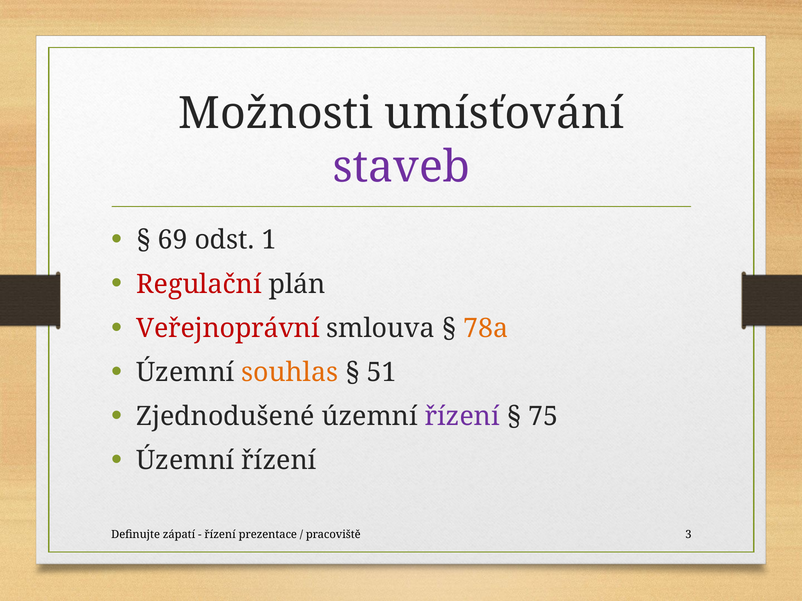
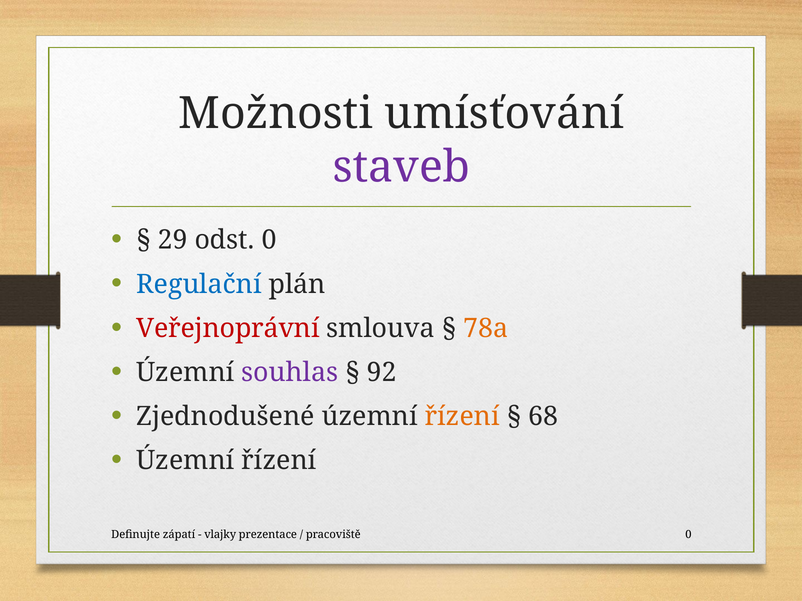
69: 69 -> 29
odst 1: 1 -> 0
Regulační colour: red -> blue
souhlas colour: orange -> purple
51: 51 -> 92
řízení at (462, 417) colour: purple -> orange
75: 75 -> 68
řízení at (220, 535): řízení -> vlajky
pracoviště 3: 3 -> 0
